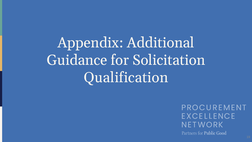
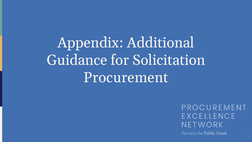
Qualification: Qualification -> Procurement
